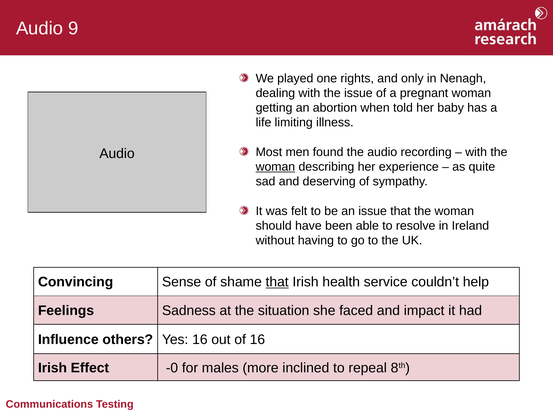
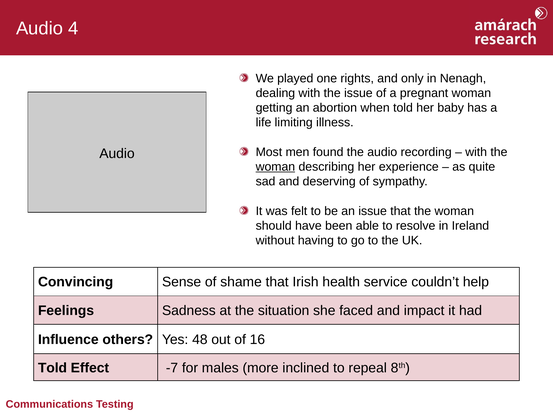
9: 9 -> 4
that at (277, 282) underline: present -> none
Yes 16: 16 -> 48
Irish at (52, 368): Irish -> Told
-0: -0 -> -7
